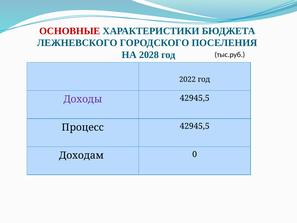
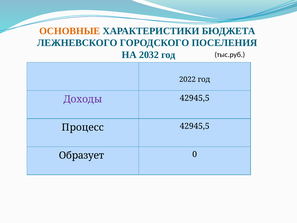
ОСНОВНЫЕ colour: red -> orange
2028: 2028 -> 2032
Доходам: Доходам -> Образует
